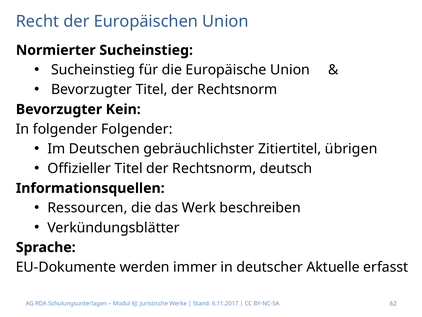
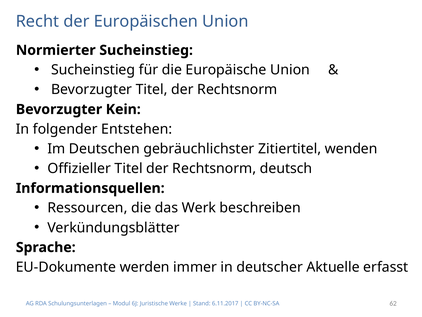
folgender Folgender: Folgender -> Entstehen
übrigen: übrigen -> wenden
